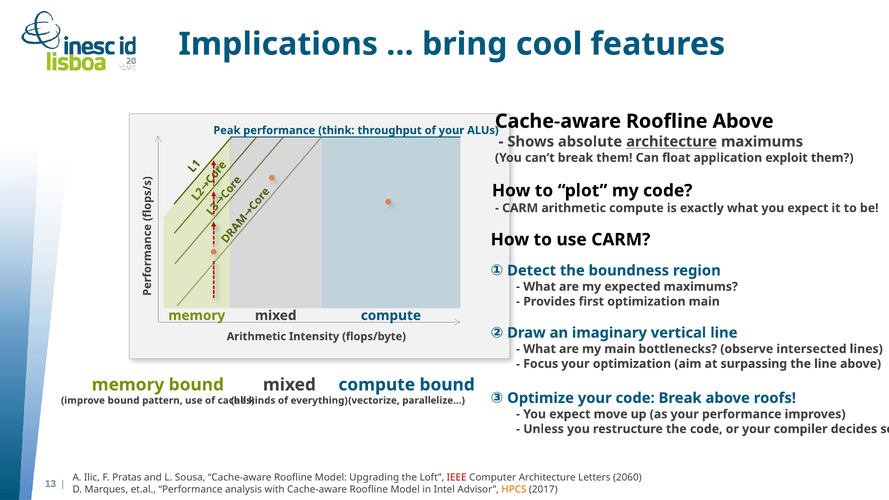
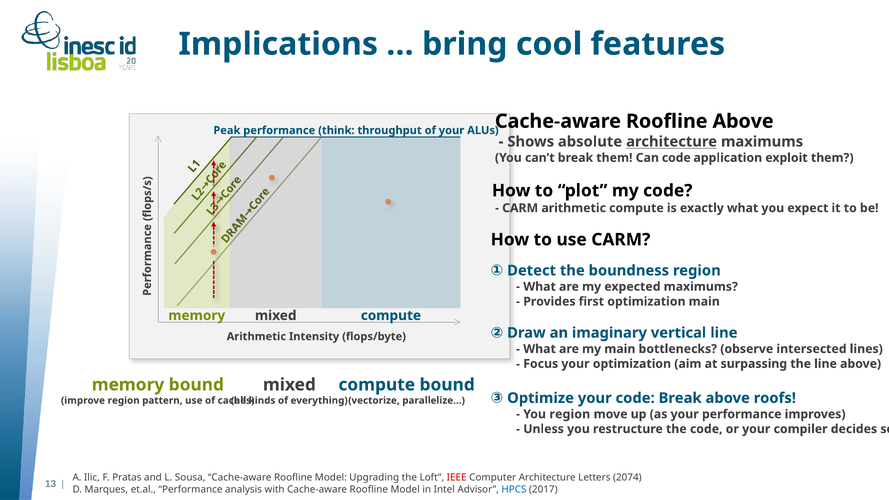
Can float: float -> code
improve bound: bound -> region
expect at (570, 414): expect -> region
2060: 2060 -> 2074
HPCS colour: orange -> blue
